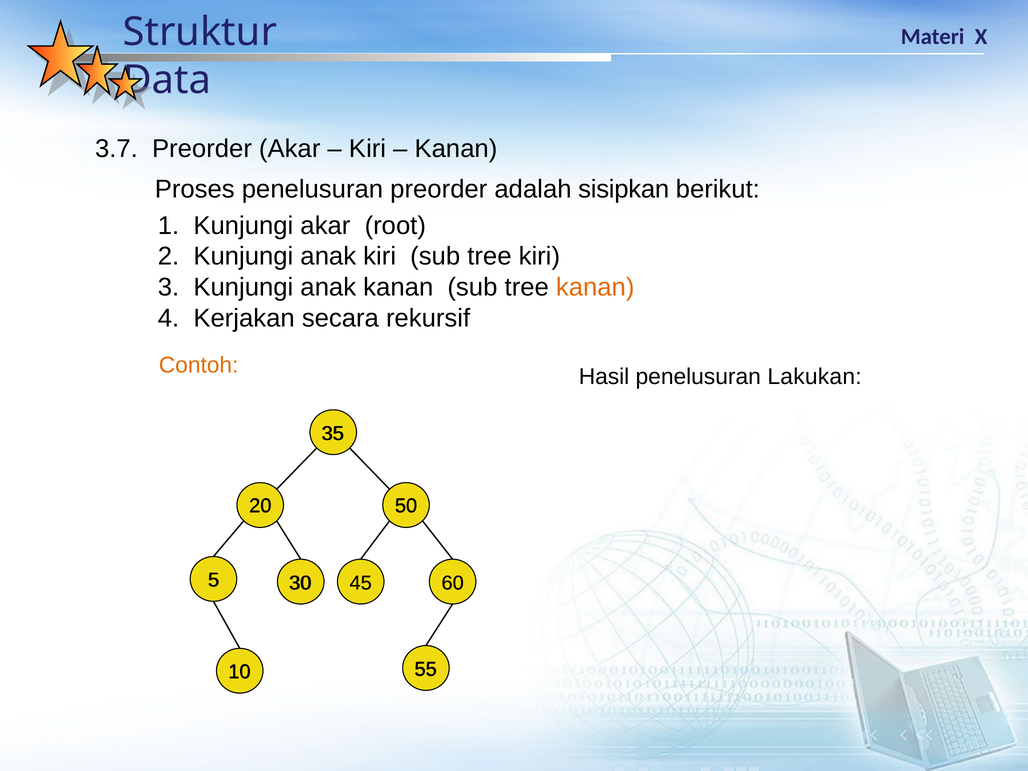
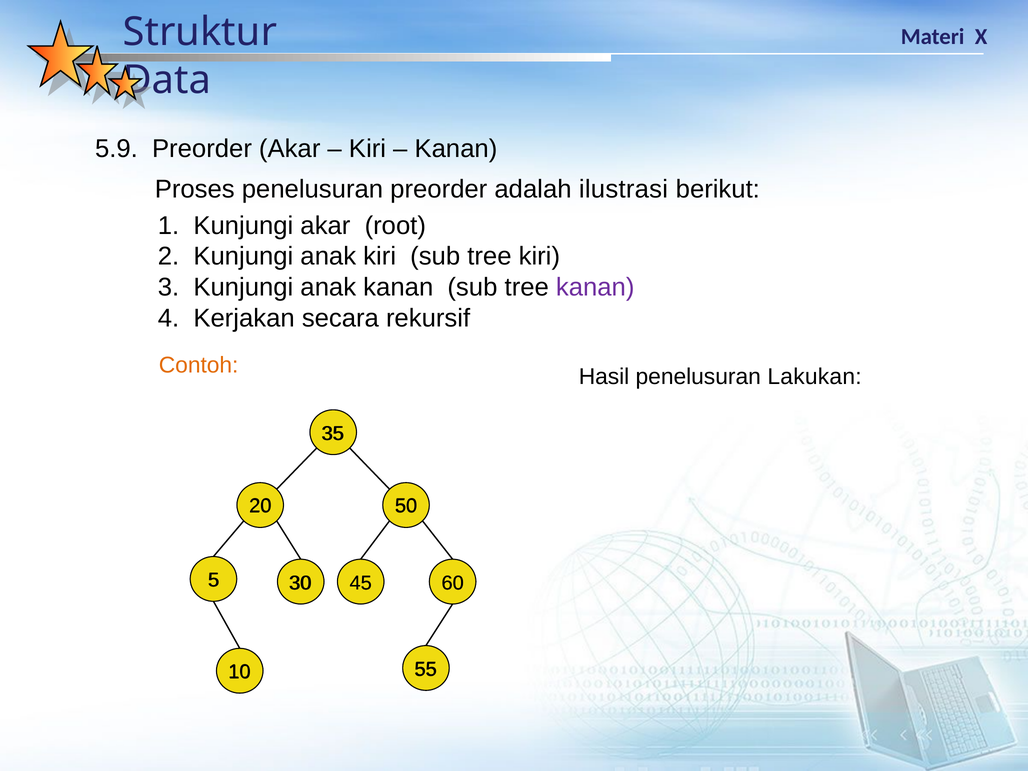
3.7: 3.7 -> 5.9
sisipkan: sisipkan -> ilustrasi
kanan at (595, 287) colour: orange -> purple
